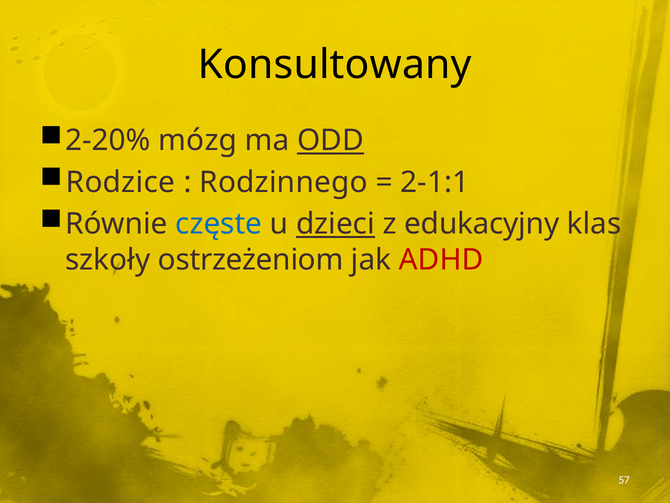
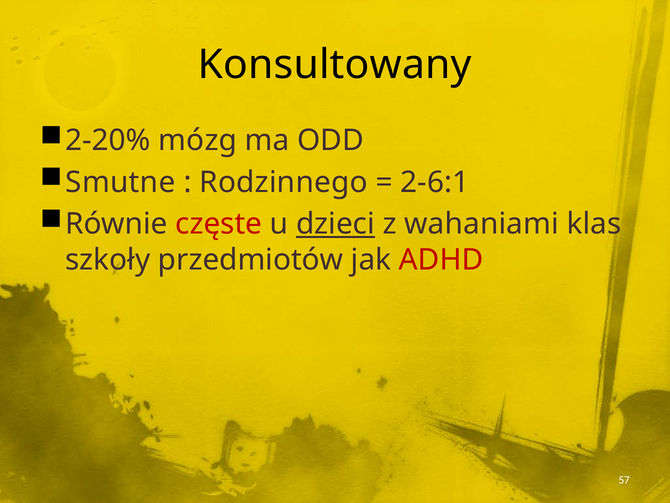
ODD underline: present -> none
Rodzice: Rodzice -> Smutne
2-1:1: 2-1:1 -> 2-6:1
częste colour: blue -> red
edukacyjny: edukacyjny -> wahaniami
ostrzeżeniom: ostrzeżeniom -> przedmiotów
